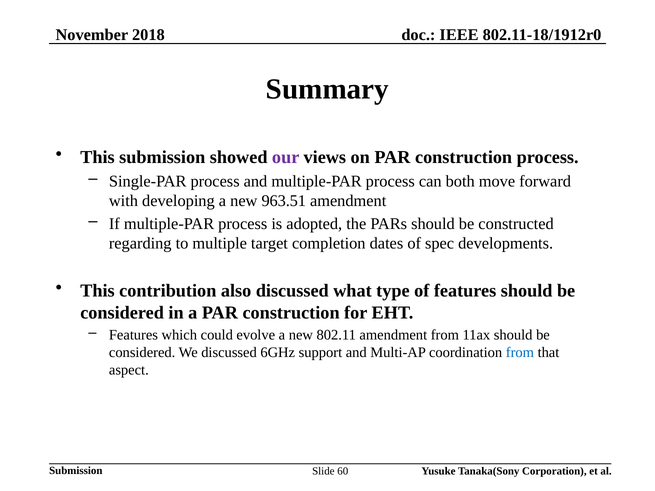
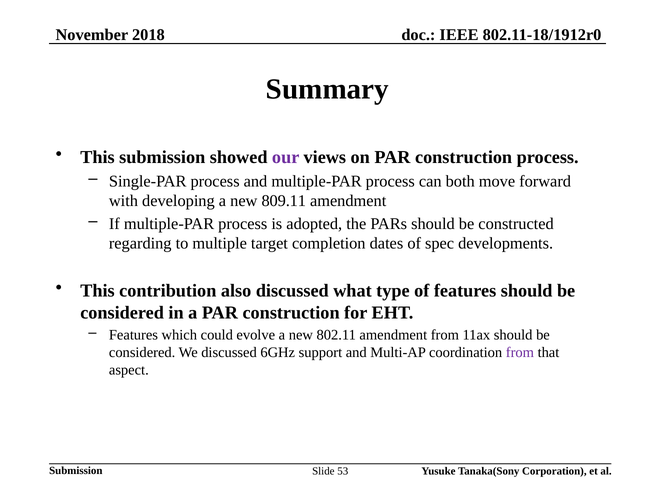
963.51: 963.51 -> 809.11
from at (520, 353) colour: blue -> purple
60: 60 -> 53
